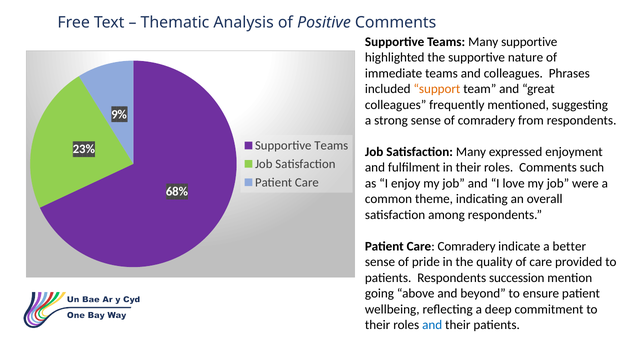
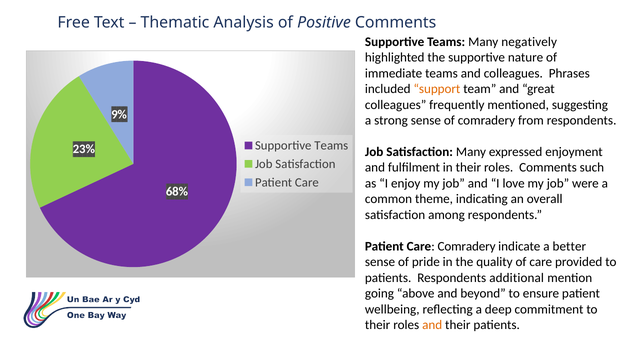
Many supportive: supportive -> negatively
succession: succession -> additional
and at (432, 325) colour: blue -> orange
